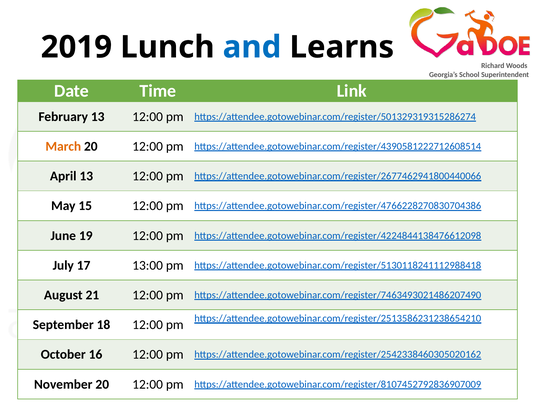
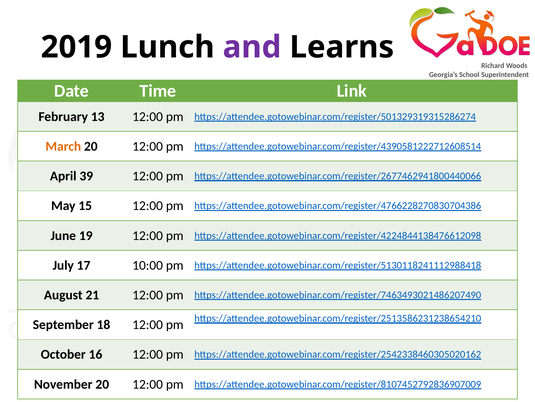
and colour: blue -> purple
April 13: 13 -> 39
13:00: 13:00 -> 10:00
